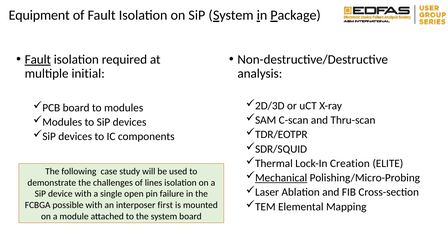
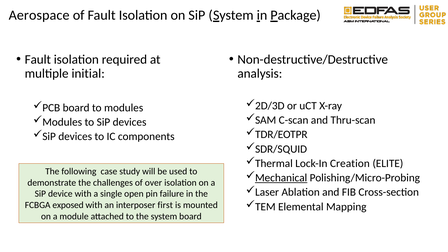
Equipment: Equipment -> Aerospace
Fault at (38, 59) underline: present -> none
lines: lines -> over
possible: possible -> exposed
